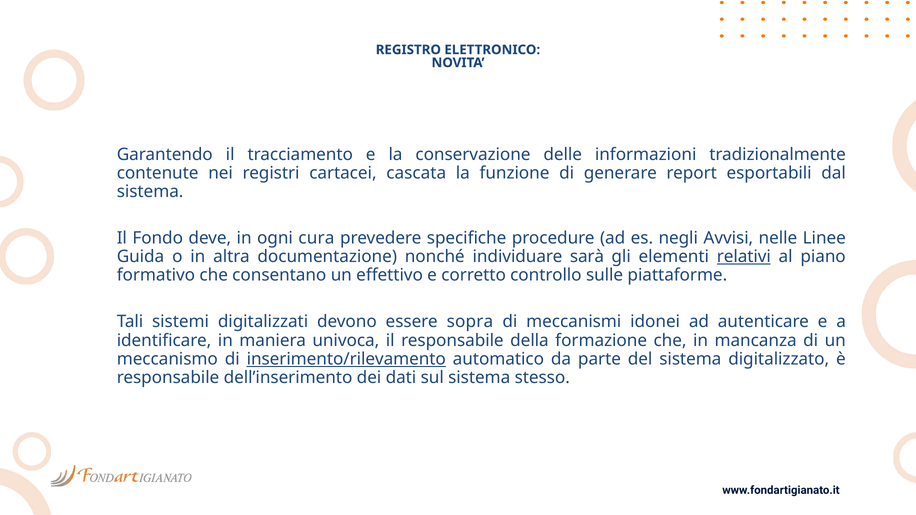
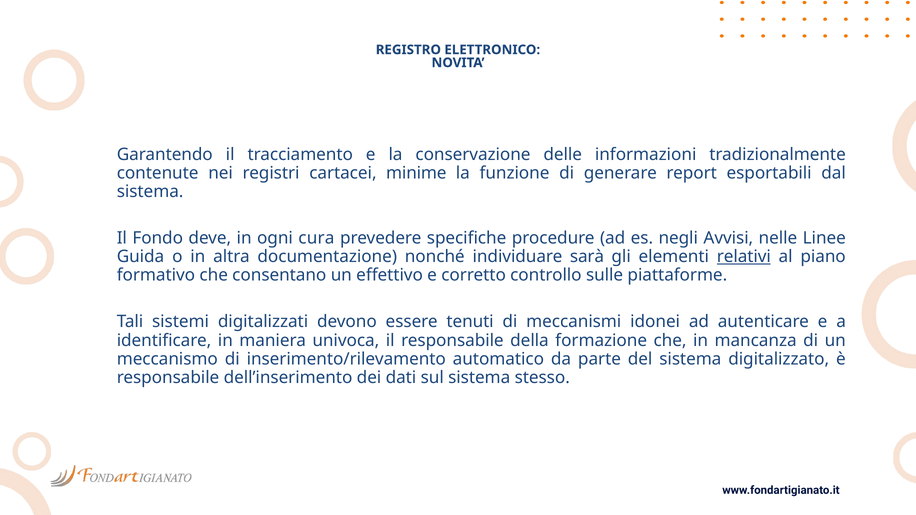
cascata: cascata -> minime
sopra: sopra -> tenuti
inserimento/rilevamento underline: present -> none
